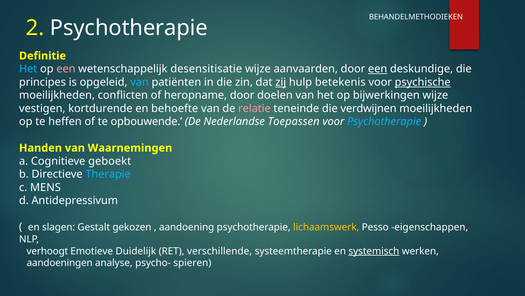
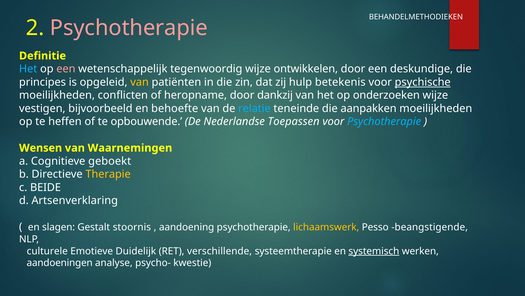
Psychotherapie at (129, 28) colour: white -> pink
desensitisatie: desensitisatie -> tegenwoordig
aanvaarden: aanvaarden -> ontwikkelen
een at (378, 69) underline: present -> none
van at (140, 82) colour: light blue -> yellow
zij underline: present -> none
doelen: doelen -> dankzij
bijwerkingen: bijwerkingen -> onderzoeken
kortdurende: kortdurende -> bijvoorbeeld
relatie colour: pink -> light blue
verdwijnen: verdwijnen -> aanpakken
Handen: Handen -> Wensen
Therapie colour: light blue -> yellow
MENS: MENS -> BEIDE
Antidepressivum: Antidepressivum -> Artsenverklaring
gekozen: gekozen -> stoornis
eigenschappen: eigenschappen -> beangstigende
verhoogt: verhoogt -> culturele
spieren: spieren -> kwestie
